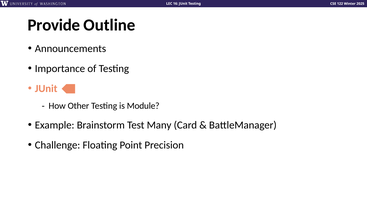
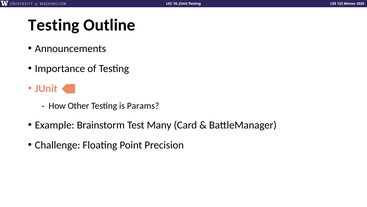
Provide at (54, 25): Provide -> Testing
Module: Module -> Params
